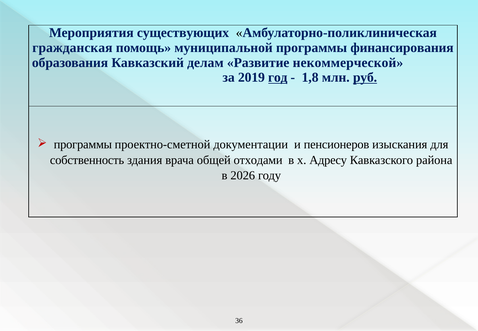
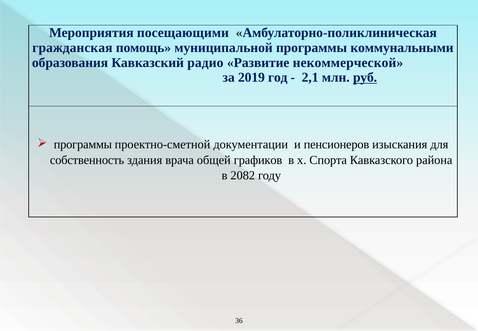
существующих: существующих -> посещающими
финансирования: финансирования -> коммунальными
делам: делам -> радио
год underline: present -> none
1,8: 1,8 -> 2,1
отходами: отходами -> графиков
Адресу: Адресу -> Спорта
2026: 2026 -> 2082
